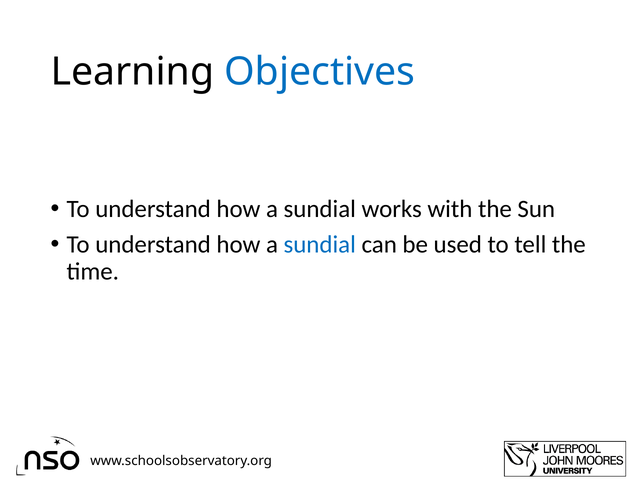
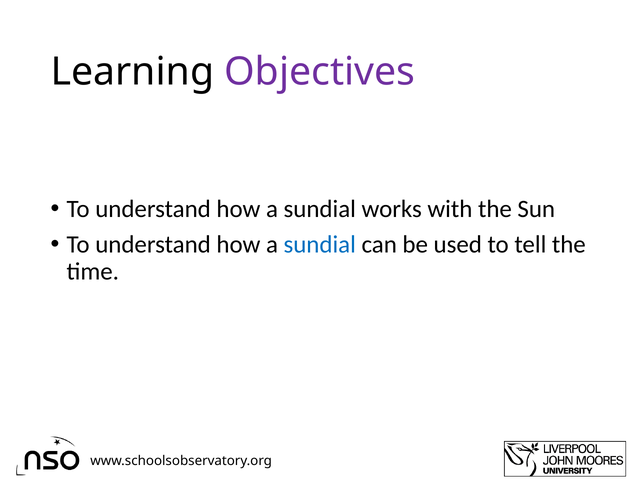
Objectives colour: blue -> purple
